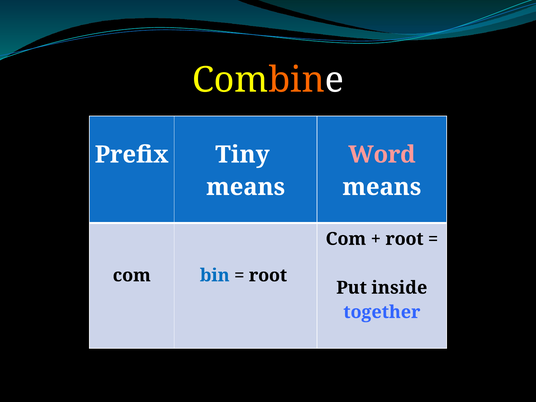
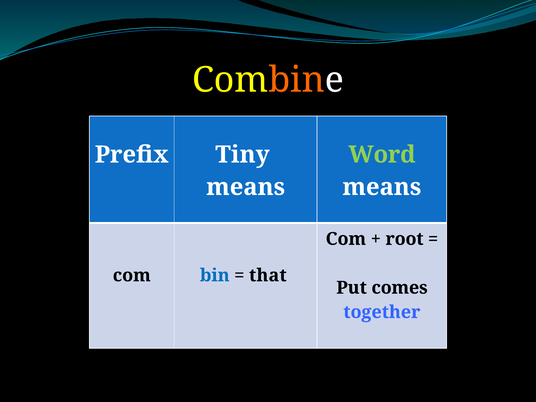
Word colour: pink -> light green
root at (268, 275): root -> that
inside: inside -> comes
